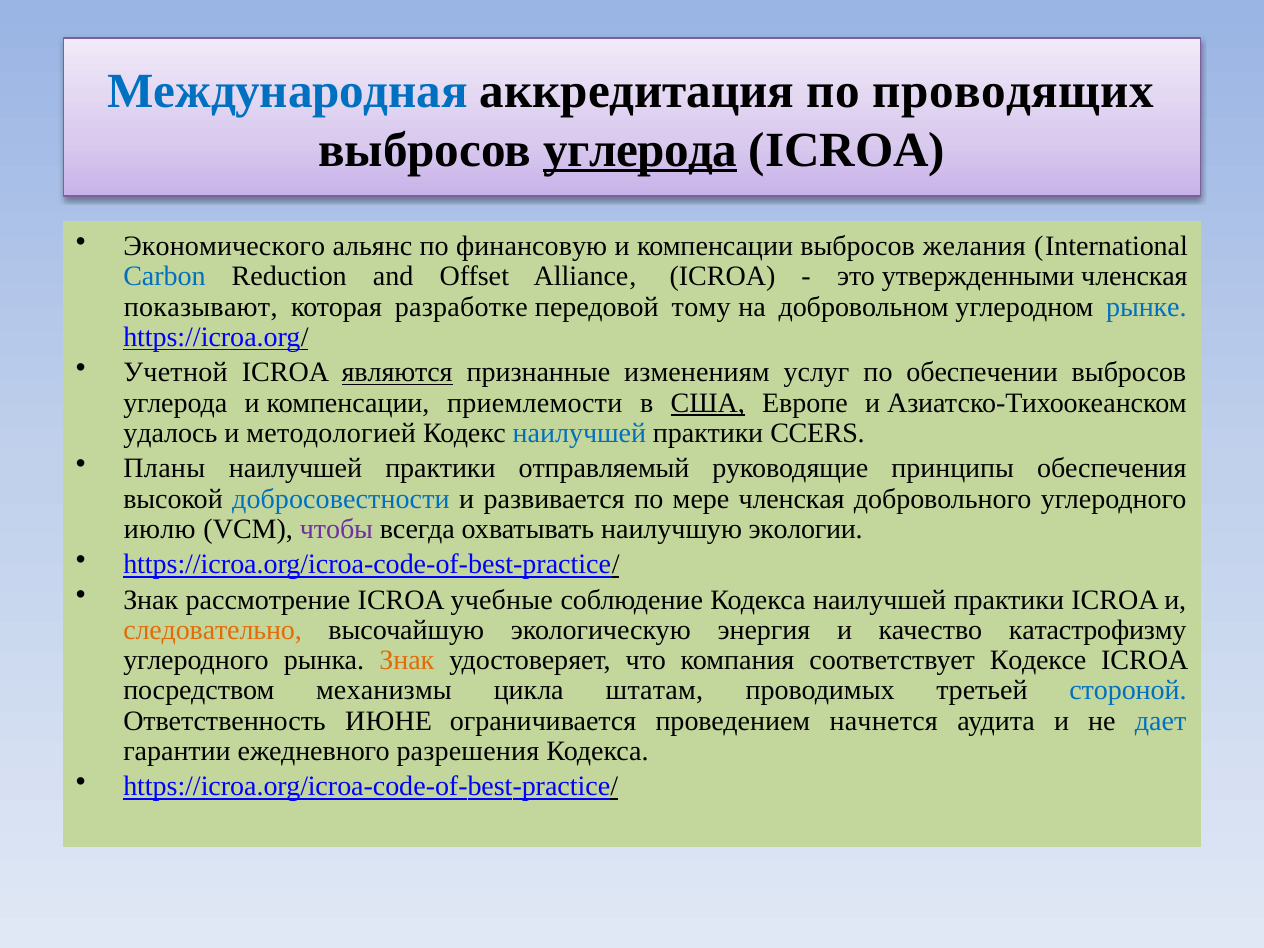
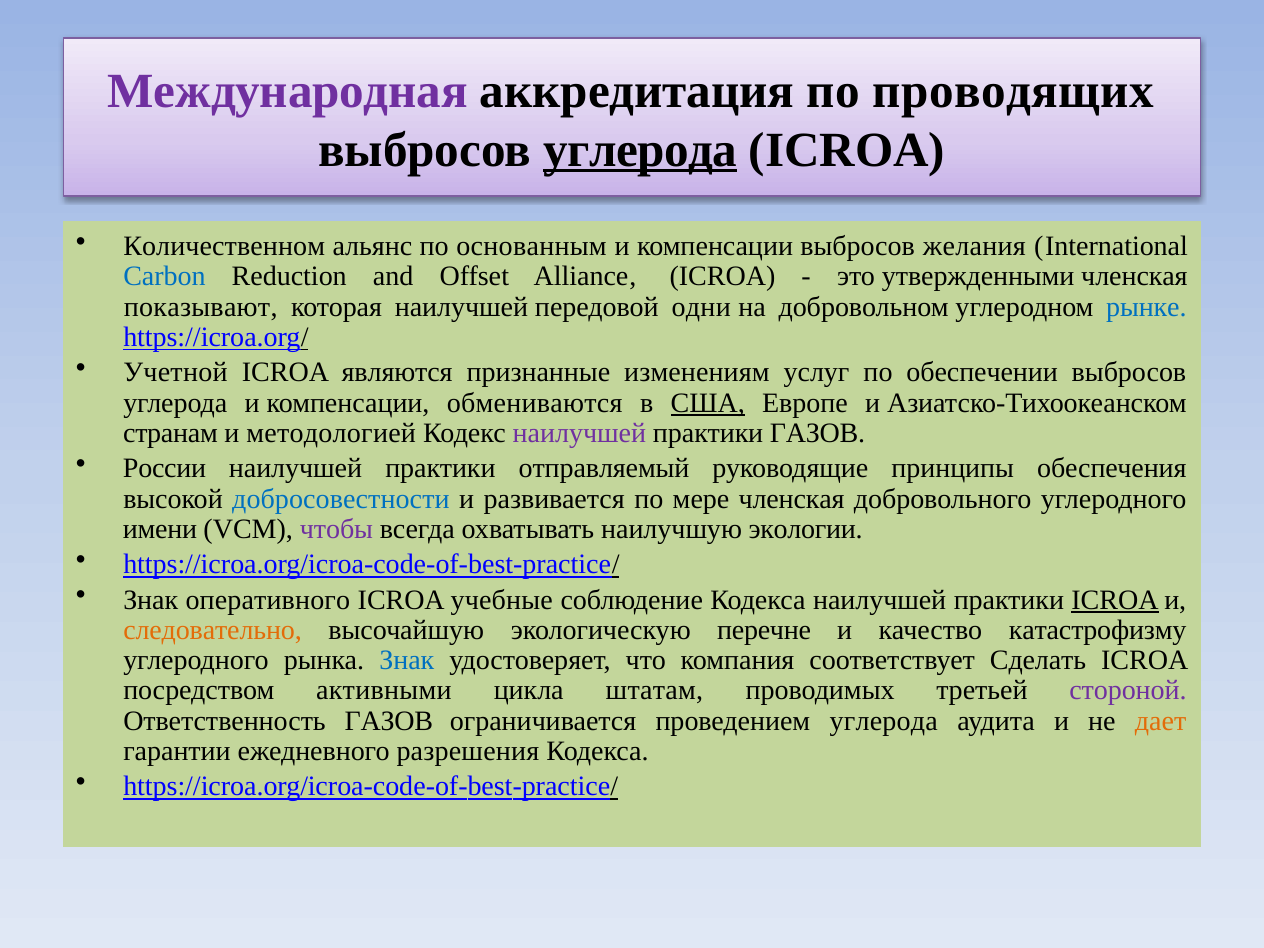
Международная colour: blue -> purple
Экономического: Экономического -> Количественном
финансовую: финансовую -> основанным
которая разработке: разработке -> наилучшей
тому: тому -> одни
являются underline: present -> none
приемлемости: приемлемости -> обмениваются
удалось: удалось -> странам
наилучшей at (579, 433) colour: blue -> purple
практики CCERS: CCERS -> ГАЗОВ
Планы: Планы -> России
июлю: июлю -> имени
рассмотрение: рассмотрение -> оперативного
ICROA at (1115, 600) underline: none -> present
энергия: энергия -> перечне
Знак at (407, 660) colour: orange -> blue
Кодексе: Кодексе -> Сделать
механизмы: механизмы -> активными
стороной colour: blue -> purple
Ответственность ИЮНЕ: ИЮНЕ -> ГАЗОВ
проведением начнется: начнется -> углерода
дает colour: blue -> orange
